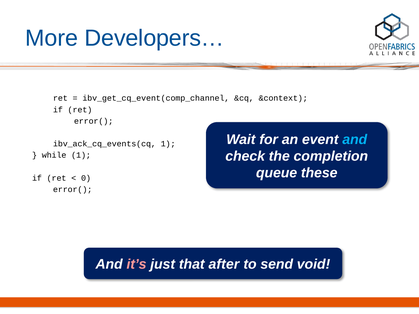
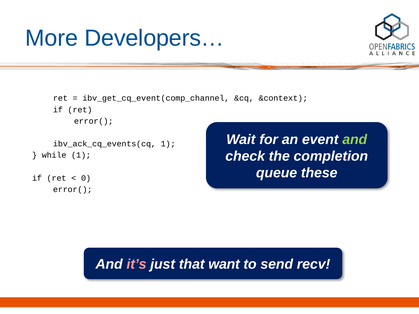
and at (355, 140) colour: light blue -> light green
after: after -> want
void: void -> recv
